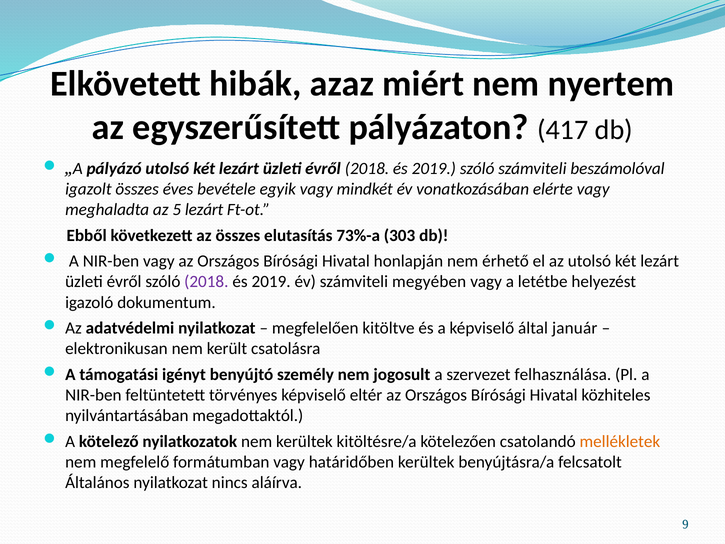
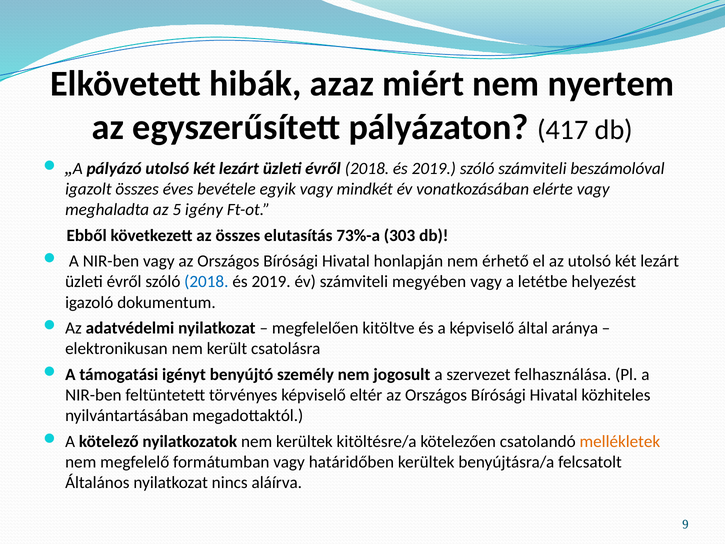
5 lezárt: lezárt -> igény
2018 at (206, 282) colour: purple -> blue
január: január -> aránya
